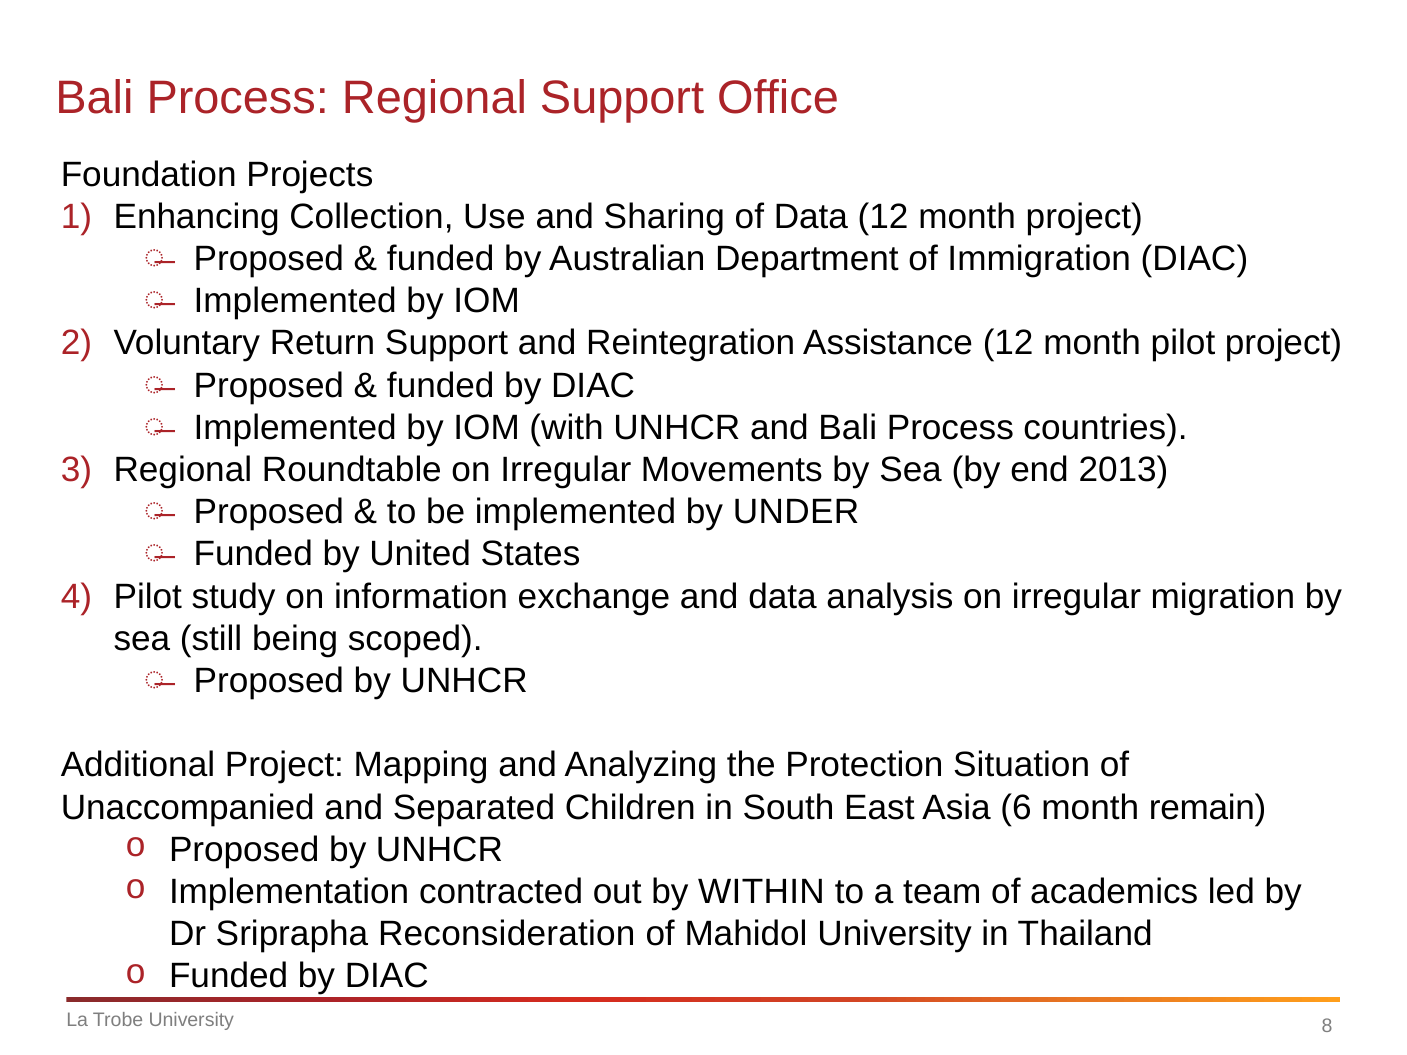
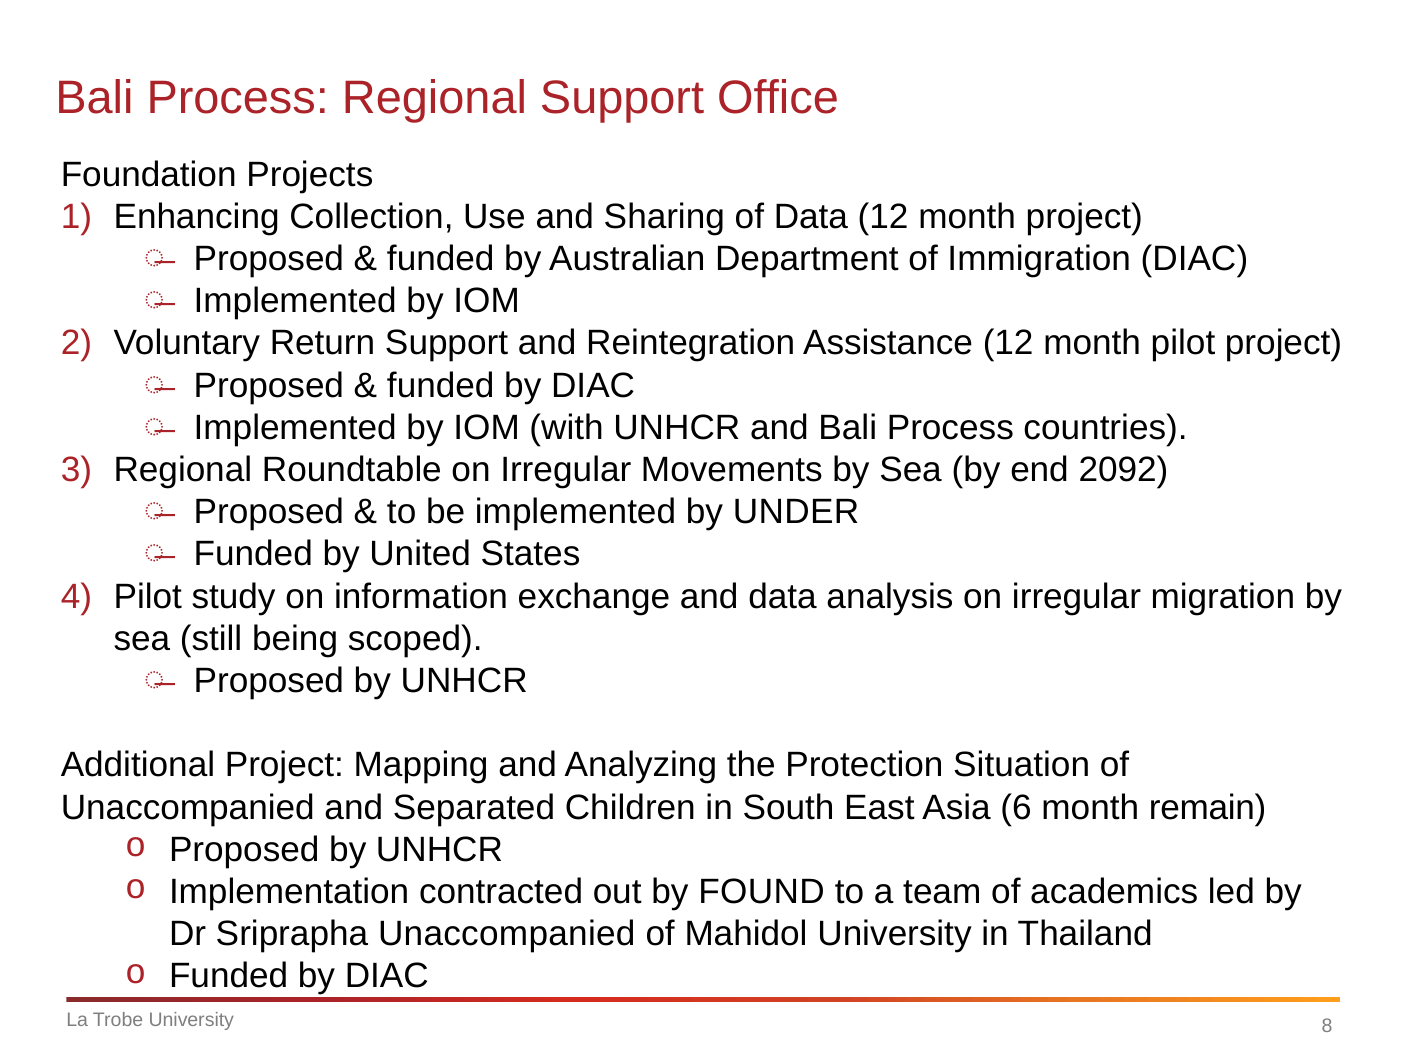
2013: 2013 -> 2092
WITHIN: WITHIN -> FOUND
Sriprapha Reconsideration: Reconsideration -> Unaccompanied
